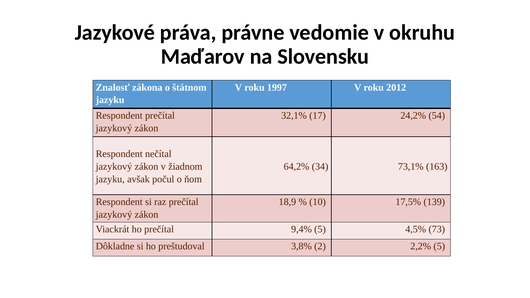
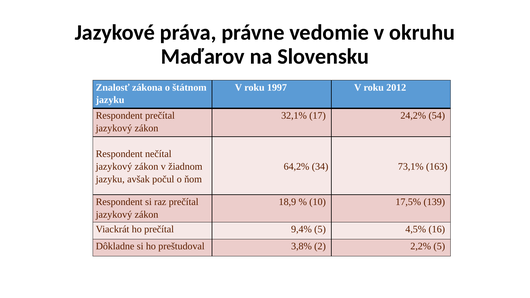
73: 73 -> 16
